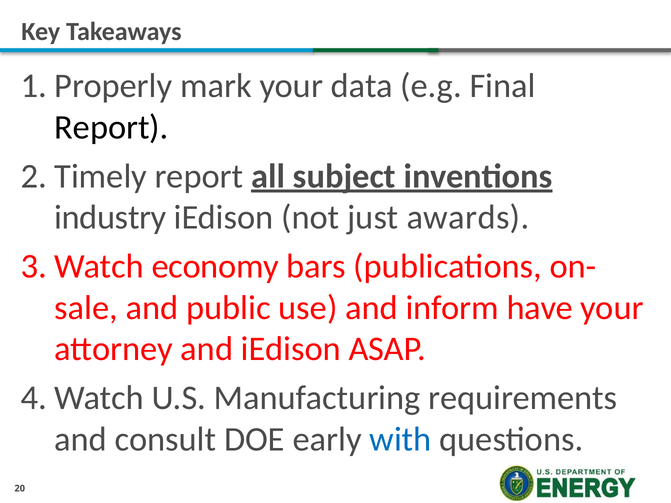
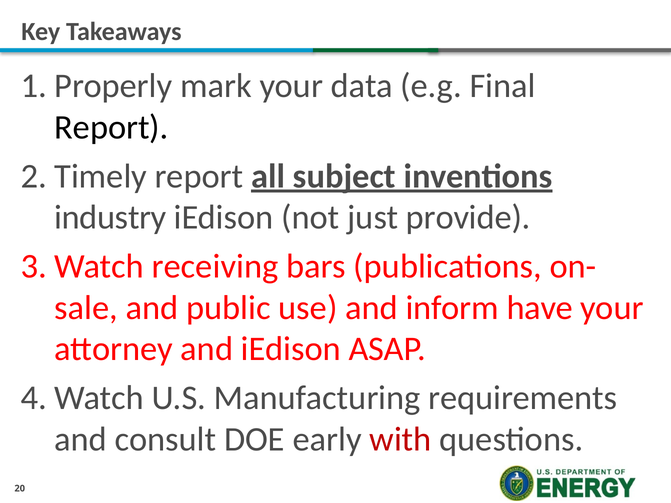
awards: awards -> provide
economy: economy -> receiving
with colour: blue -> red
